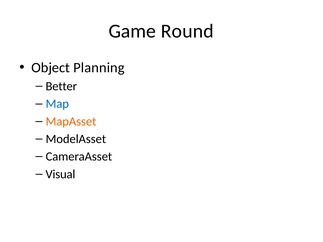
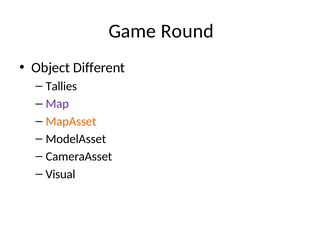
Planning: Planning -> Different
Better: Better -> Tallies
Map colour: blue -> purple
